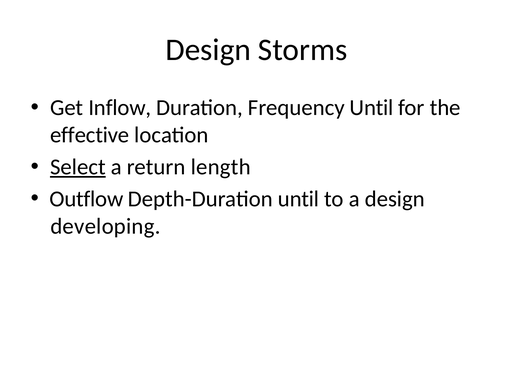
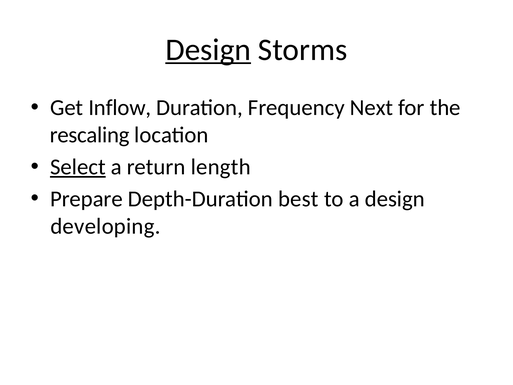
Design at (208, 50) underline: none -> present
Frequency Until: Until -> Next
effective: effective -> rescaling
Outflow: Outflow -> Prepare
Depth-Duration until: until -> best
